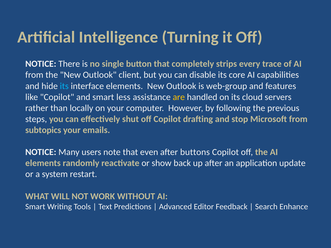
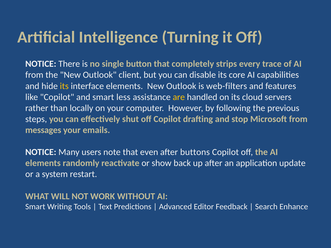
its at (64, 86) colour: light blue -> yellow
web-group: web-group -> web-filters
subtopics: subtopics -> messages
